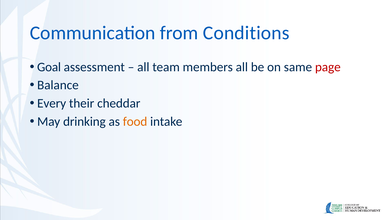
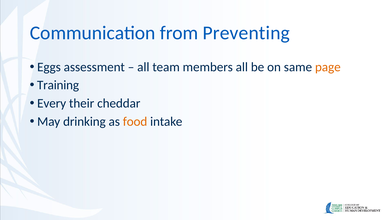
Conditions: Conditions -> Preventing
Goal: Goal -> Eggs
page colour: red -> orange
Balance: Balance -> Training
